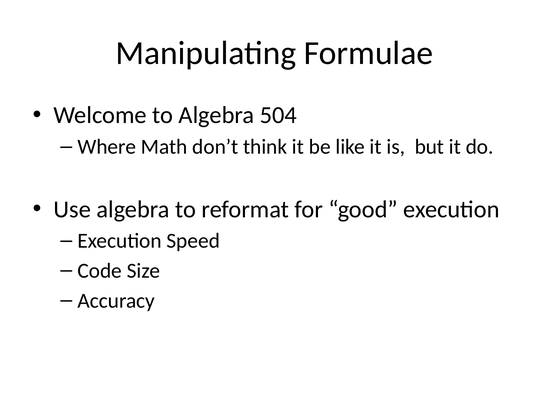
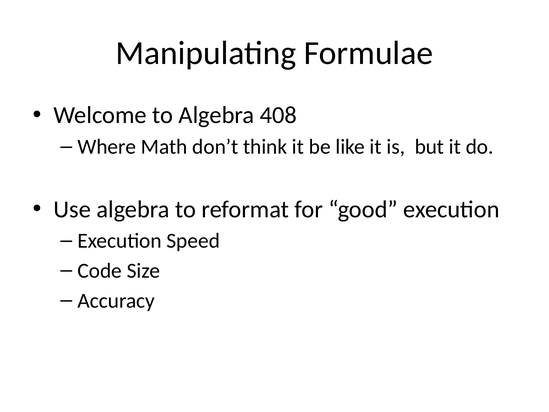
504: 504 -> 408
